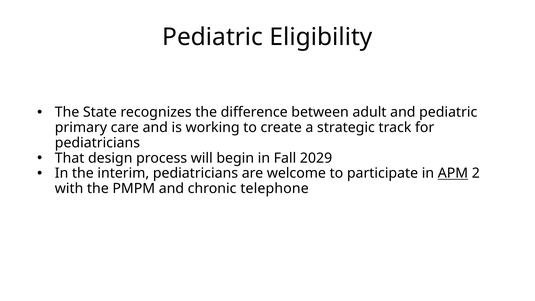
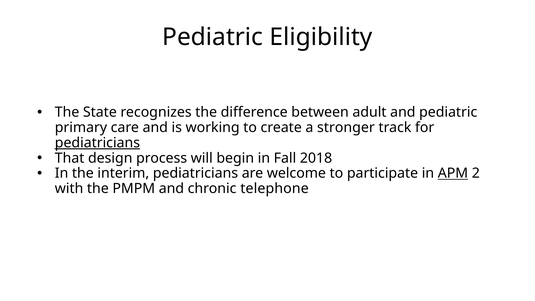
strategic: strategic -> stronger
pediatricians at (97, 143) underline: none -> present
2029: 2029 -> 2018
